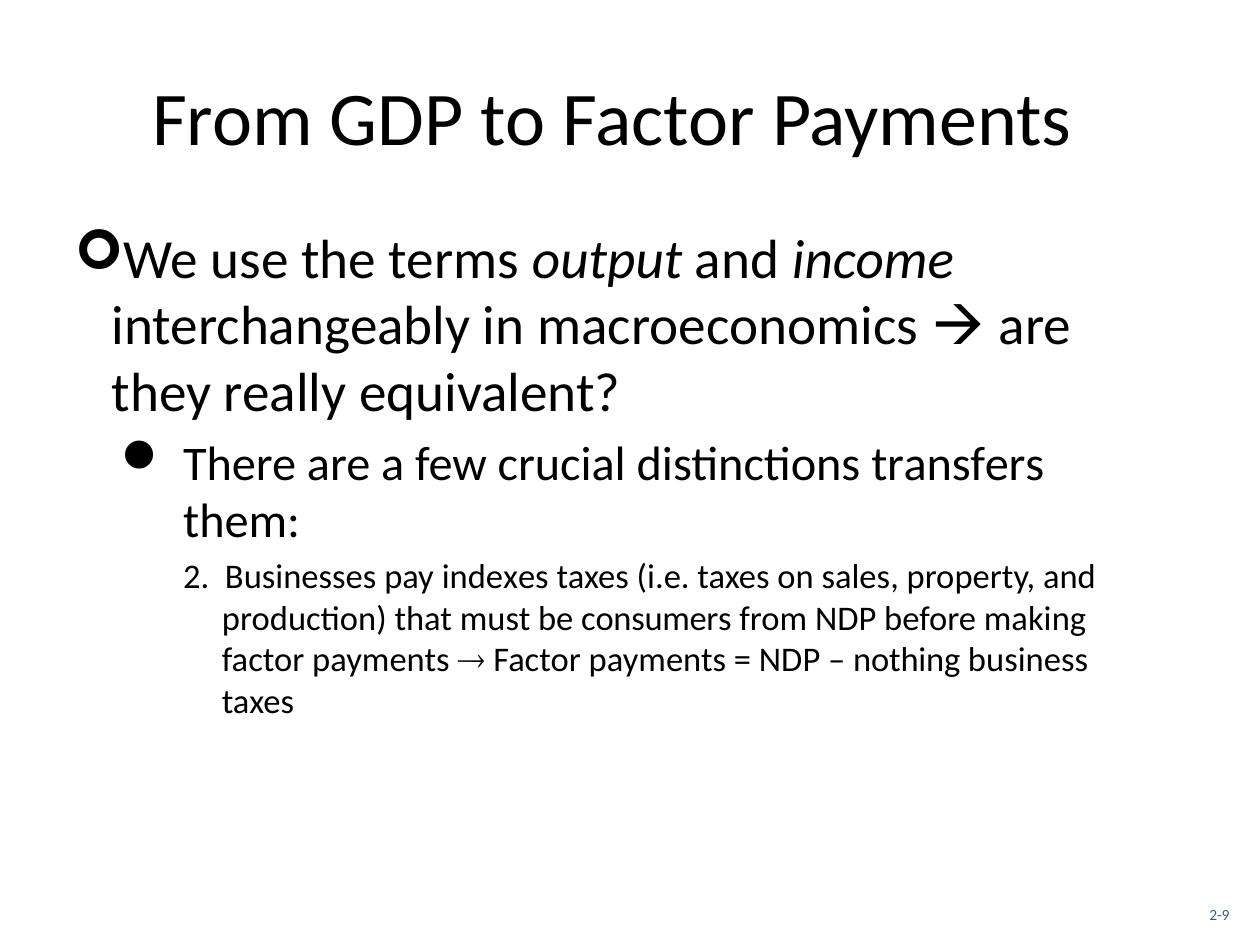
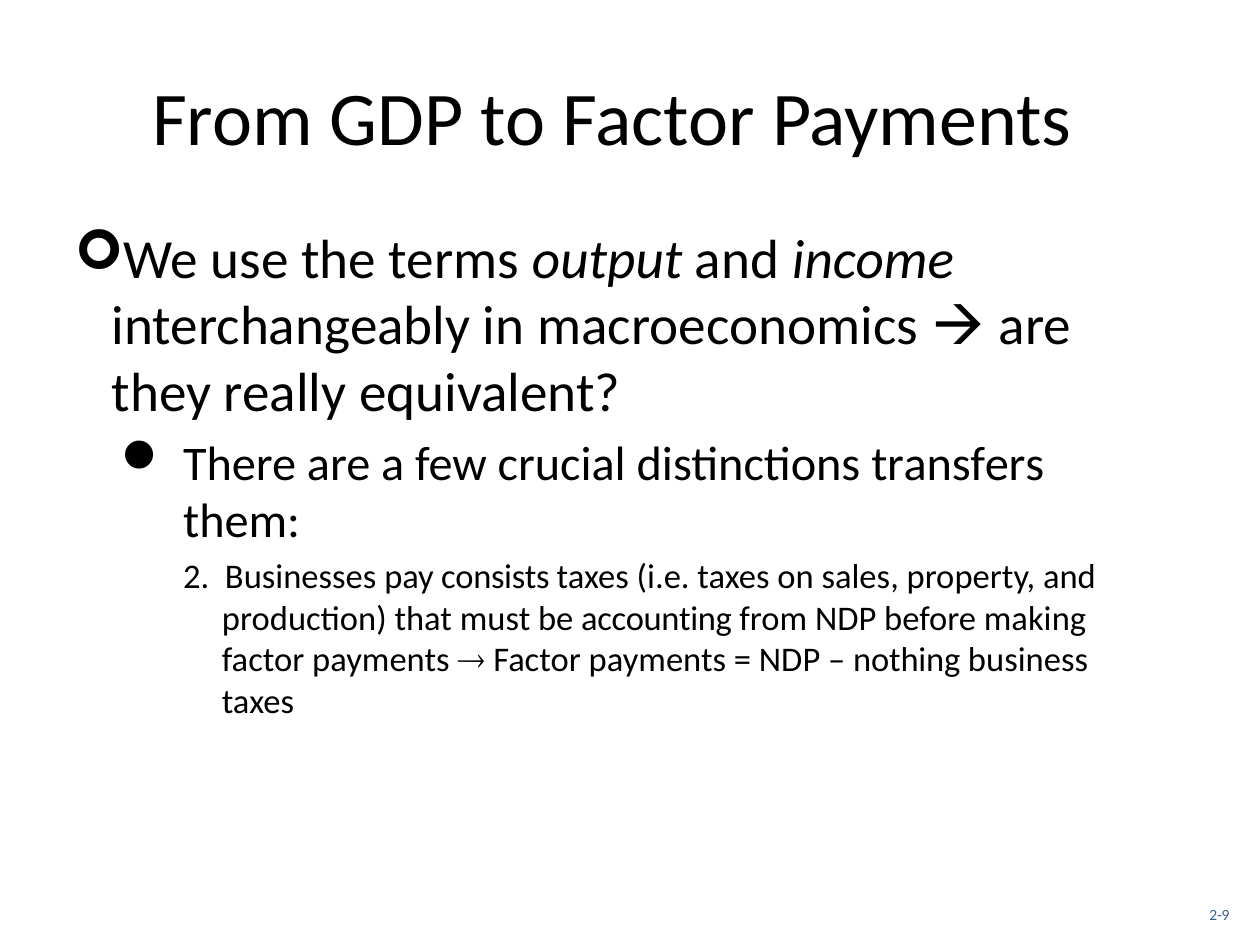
indexes: indexes -> consists
consumers: consumers -> accounting
